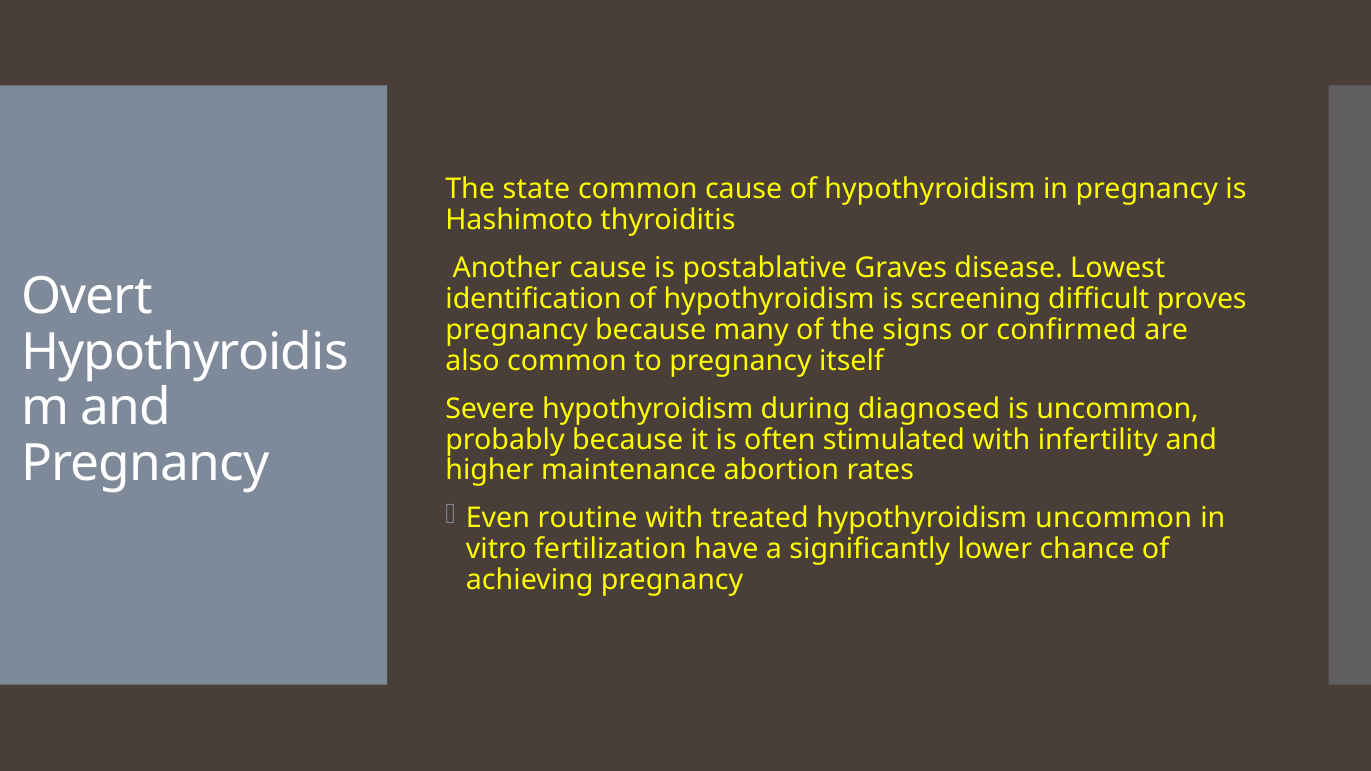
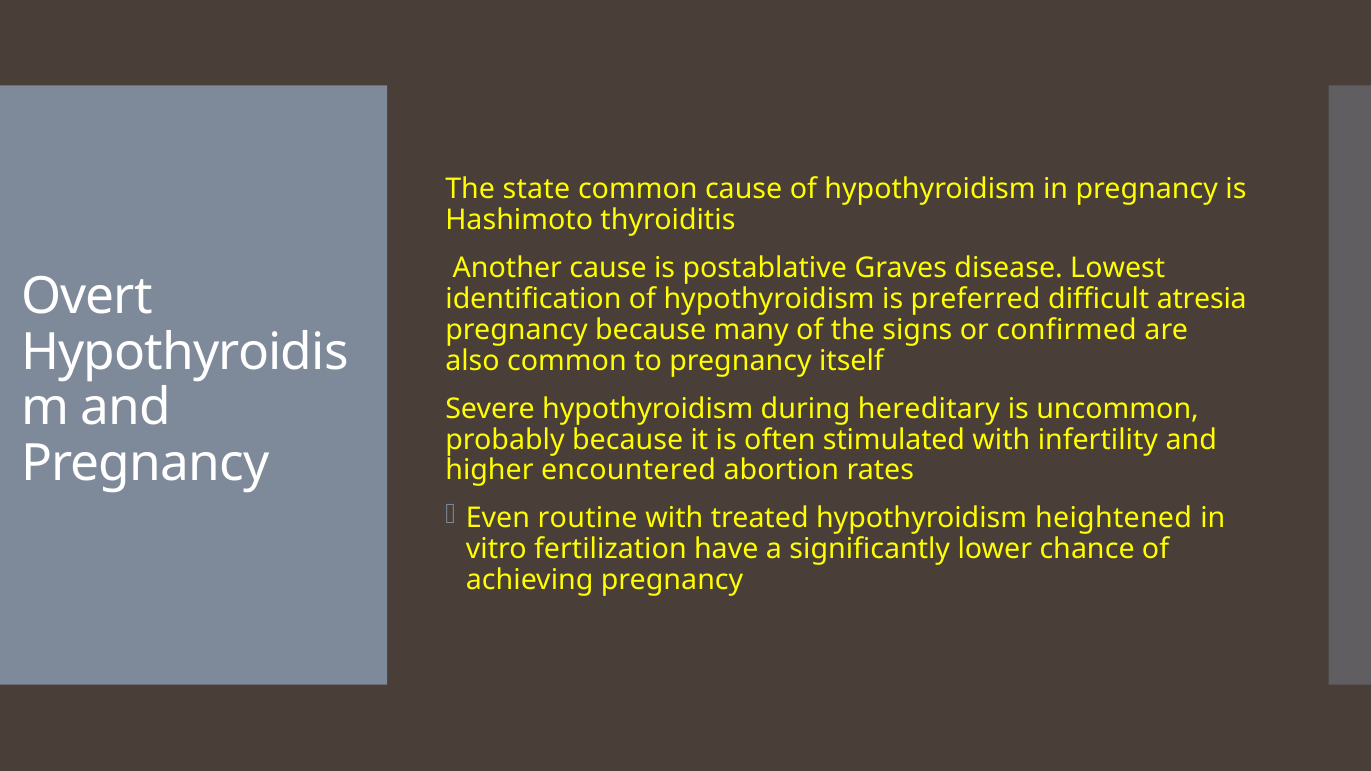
screening: screening -> preferred
proves: proves -> atresia
diagnosed: diagnosed -> hereditary
maintenance: maintenance -> encountered
hypothyroidism uncommon: uncommon -> heightened
